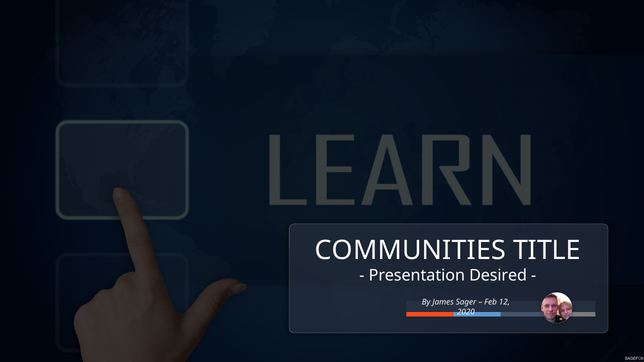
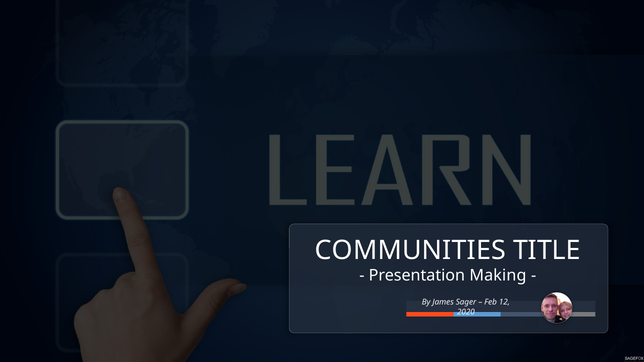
Desired: Desired -> Making
